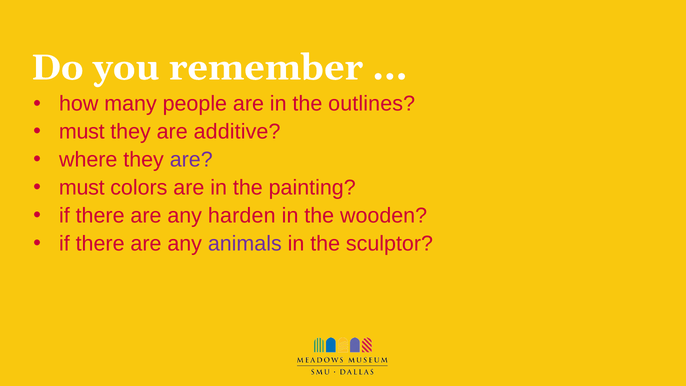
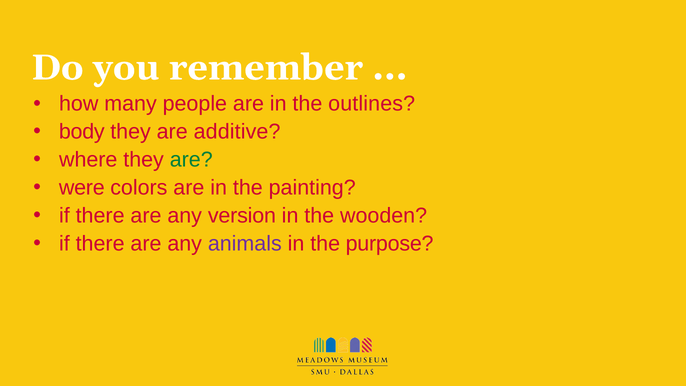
must at (82, 132): must -> body
are at (191, 160) colour: purple -> green
must at (82, 188): must -> were
harden: harden -> version
sculptor: sculptor -> purpose
